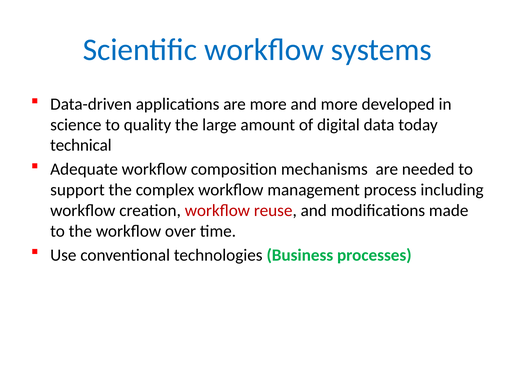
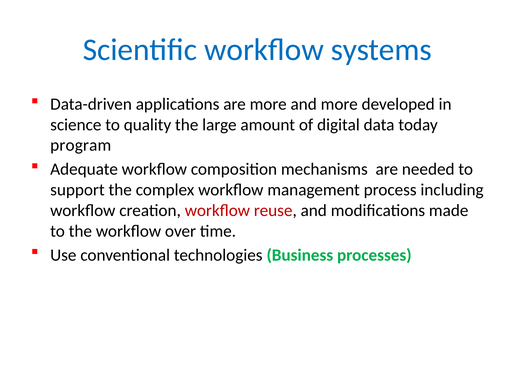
technical: technical -> program
